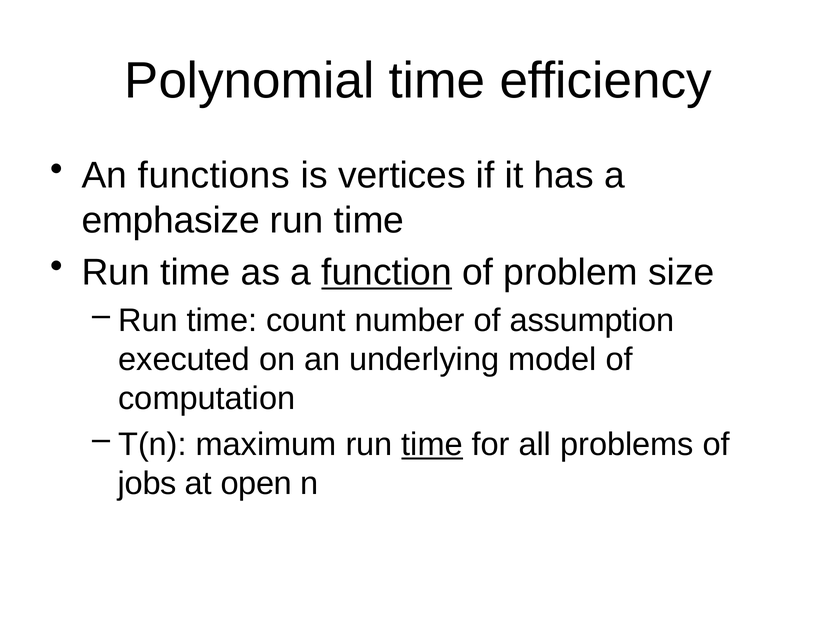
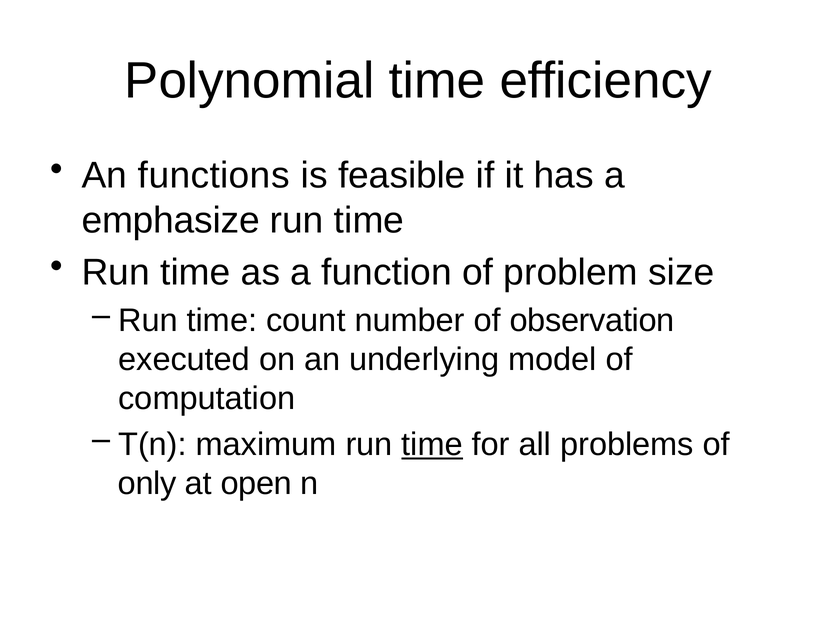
vertices: vertices -> feasible
function underline: present -> none
assumption: assumption -> observation
jobs: jobs -> only
